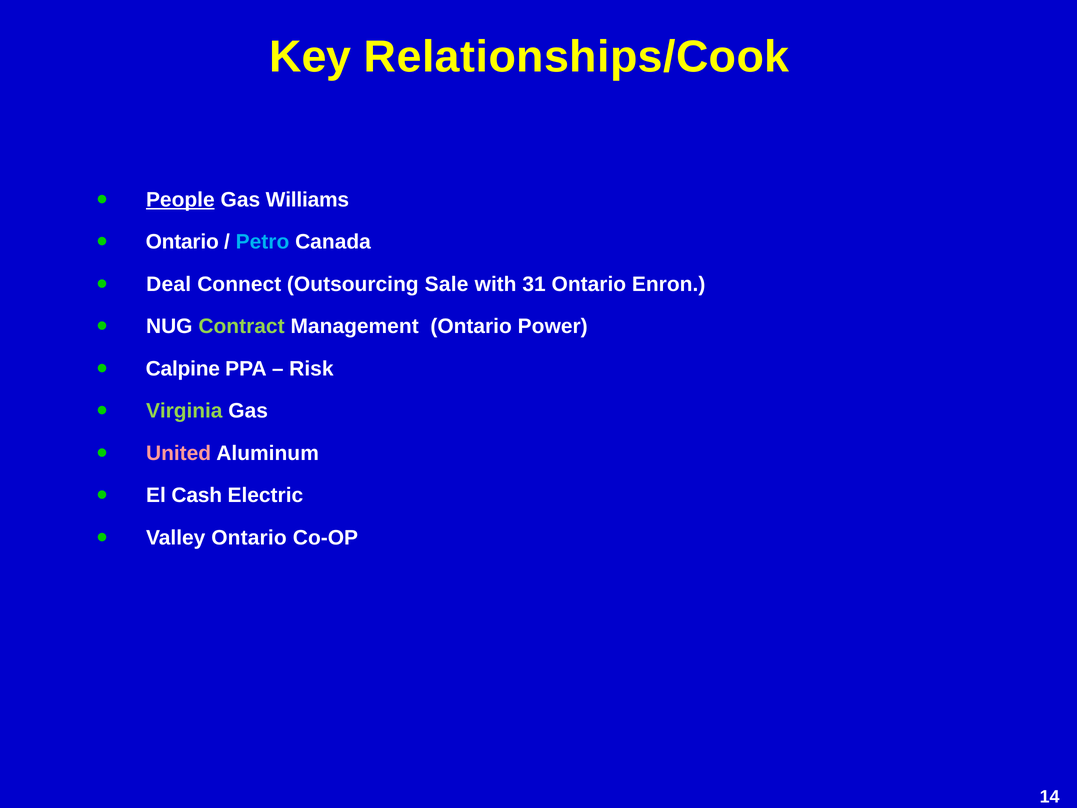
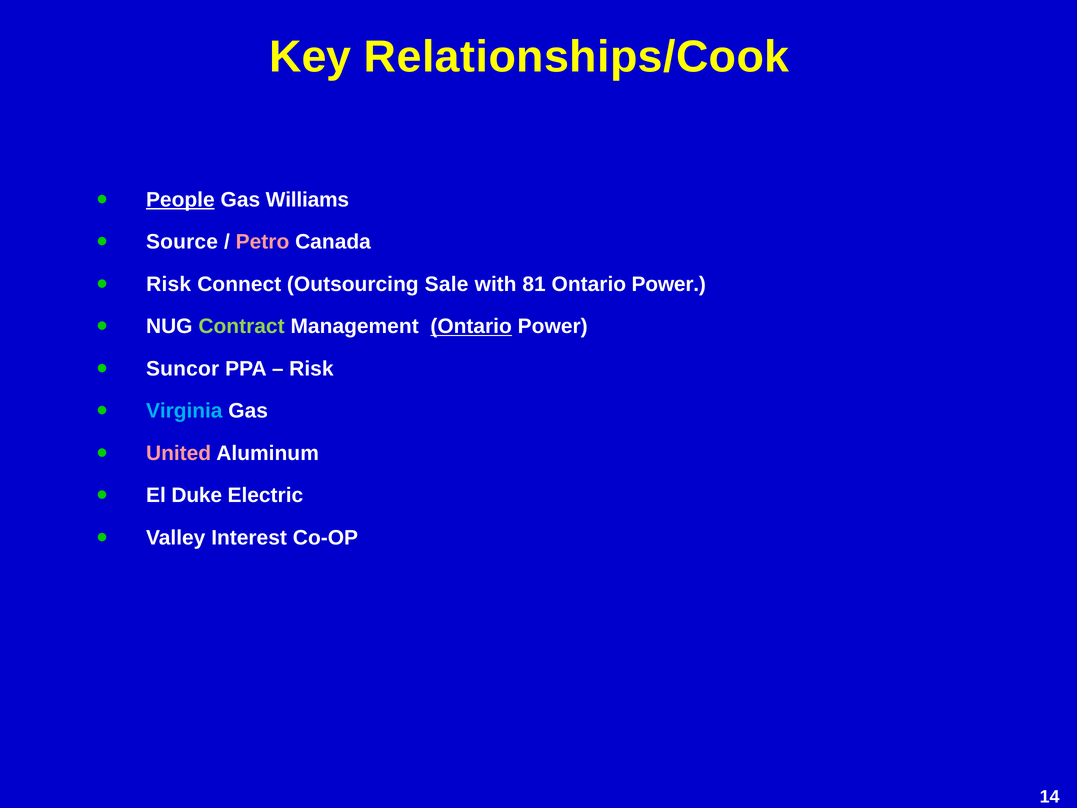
Ontario at (182, 242): Ontario -> Source
Petro colour: light blue -> pink
Deal at (169, 284): Deal -> Risk
31: 31 -> 81
Enron at (669, 284): Enron -> Power
Ontario at (471, 326) underline: none -> present
Calpine: Calpine -> Suncor
Virginia colour: light green -> light blue
Cash: Cash -> Duke
Valley Ontario: Ontario -> Interest
